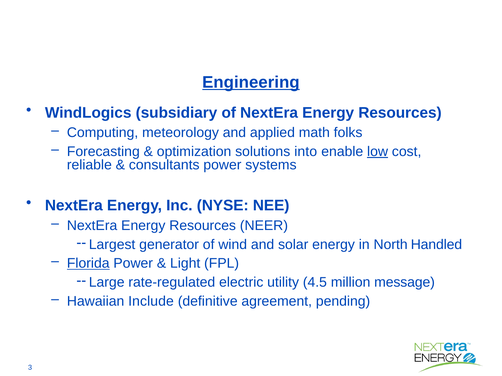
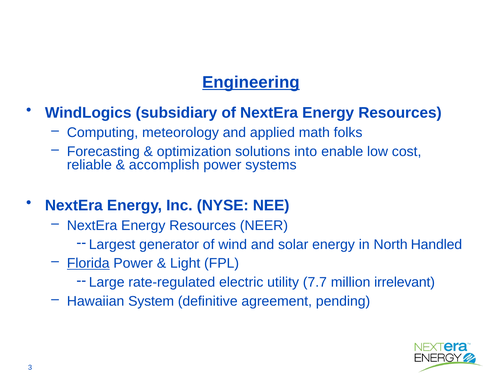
low underline: present -> none
consultants: consultants -> accomplish
4.5: 4.5 -> 7.7
message: message -> irrelevant
Include: Include -> System
